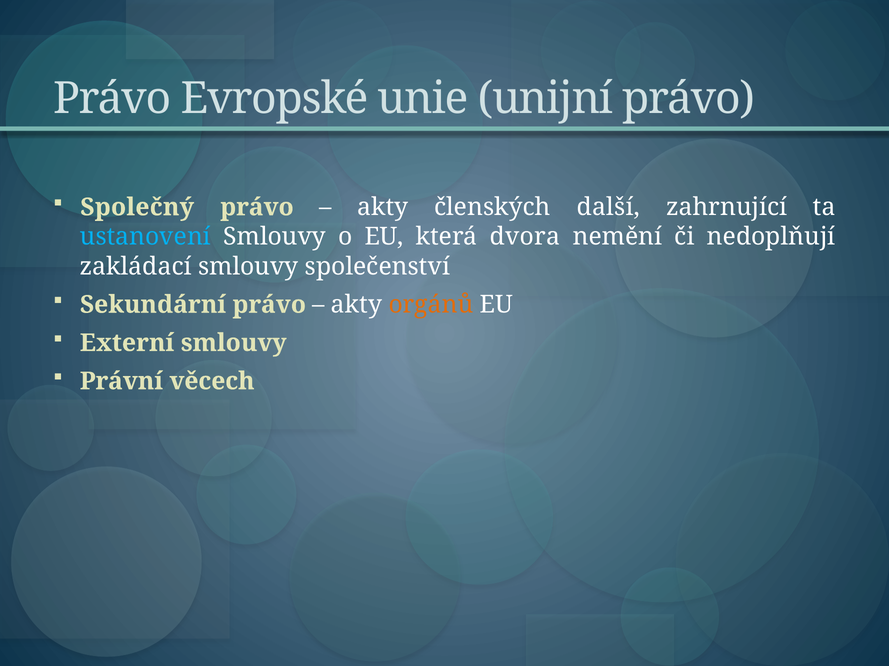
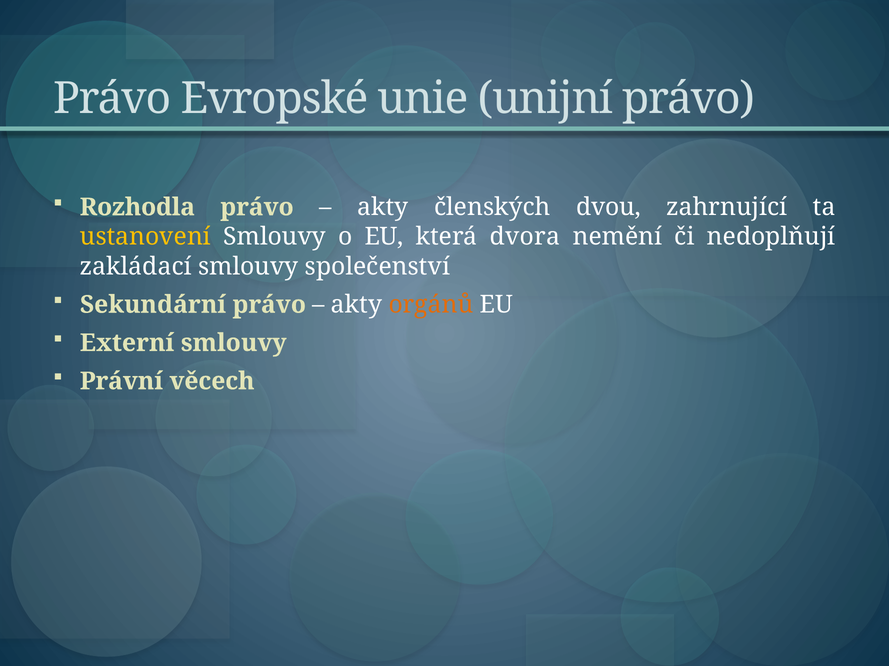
Společný: Společný -> Rozhodla
další: další -> dvou
ustanovení colour: light blue -> yellow
